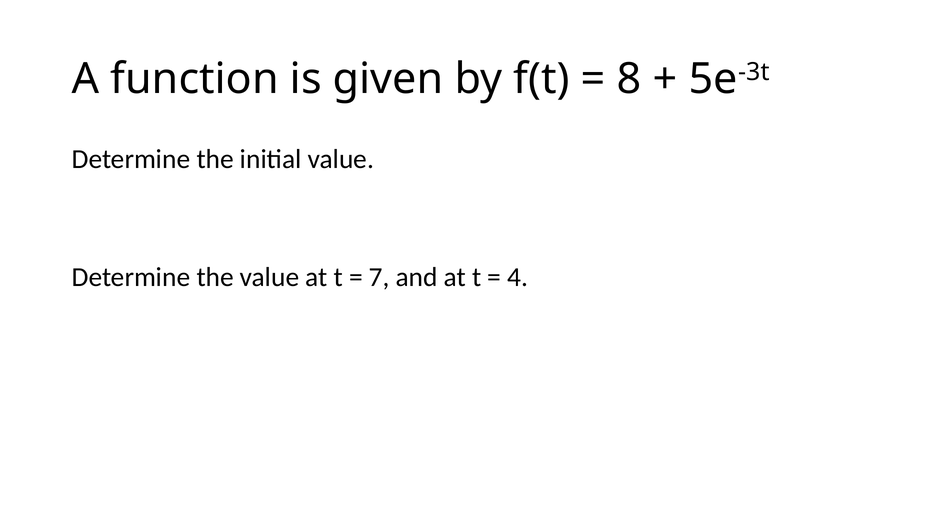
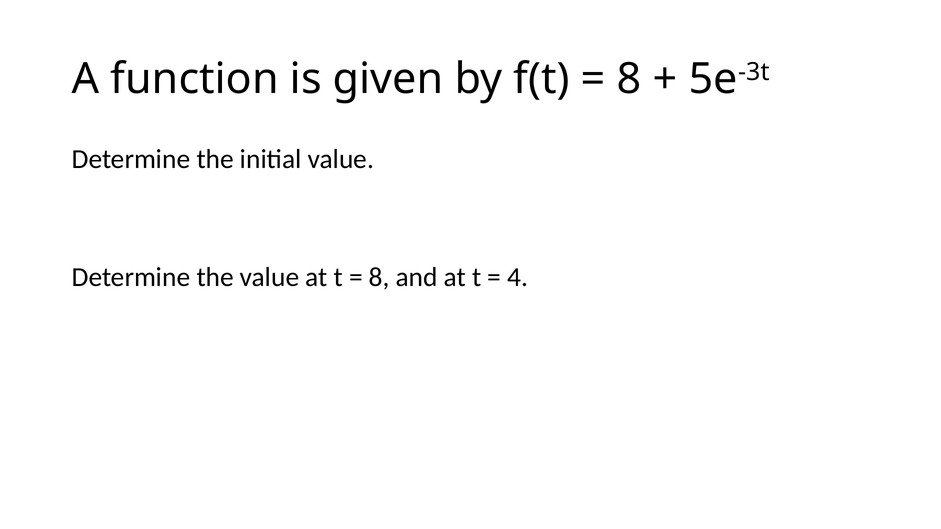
7 at (379, 277): 7 -> 8
